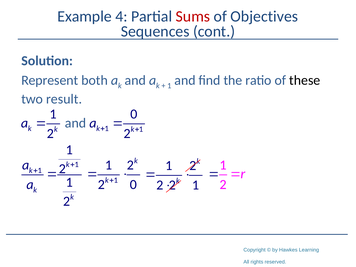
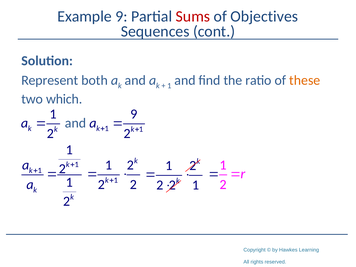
Example 4: 4 -> 9
these colour: black -> orange
result: result -> which
1 0: 0 -> 9
0 at (133, 184): 0 -> 2
